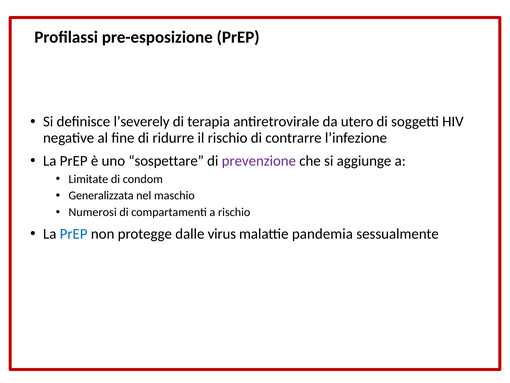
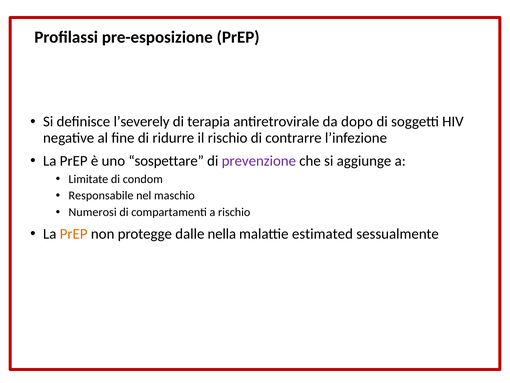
utero: utero -> dopo
Generalizzata: Generalizzata -> Responsabile
PrEP at (74, 234) colour: blue -> orange
virus: virus -> nella
pandemia: pandemia -> estimated
